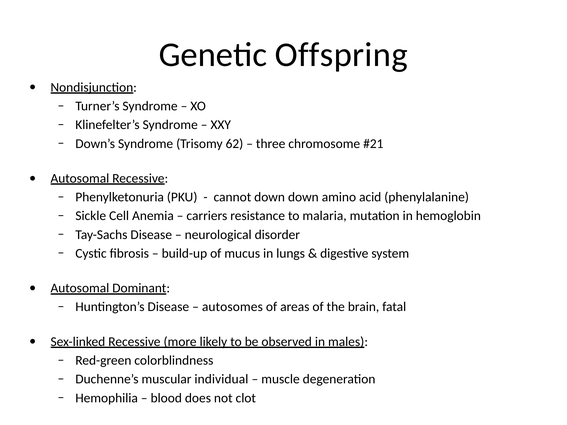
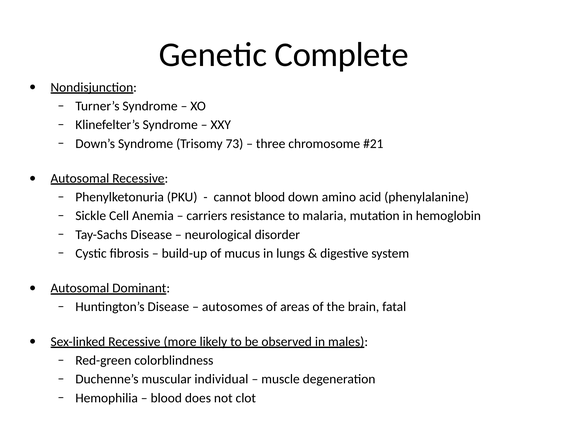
Offspring: Offspring -> Complete
62: 62 -> 73
cannot down: down -> blood
